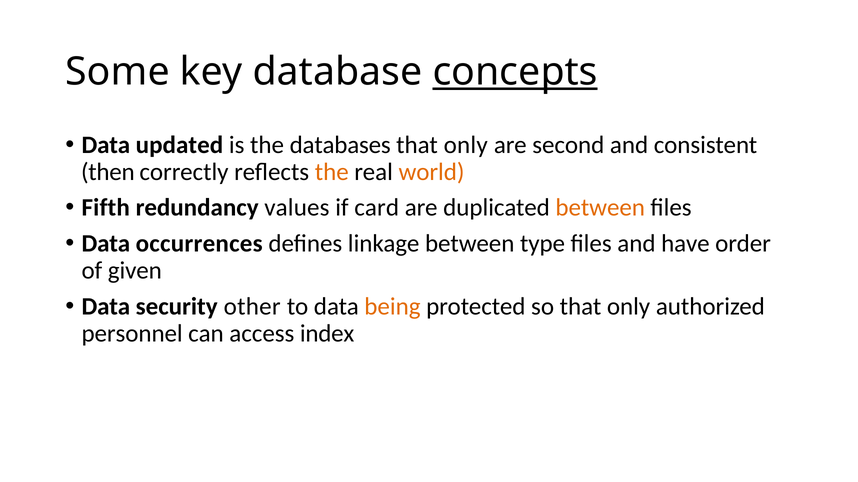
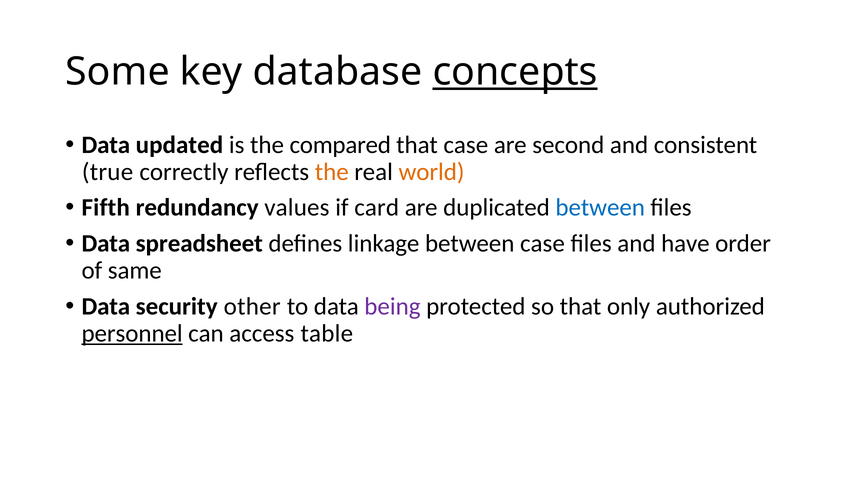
databases: databases -> compared
only at (466, 145): only -> case
then: then -> true
between at (600, 208) colour: orange -> blue
occurrences: occurrences -> spreadsheet
between type: type -> case
given: given -> same
being colour: orange -> purple
personnel underline: none -> present
index: index -> table
